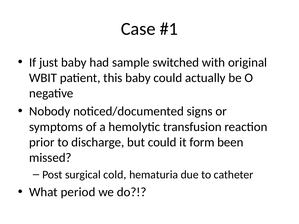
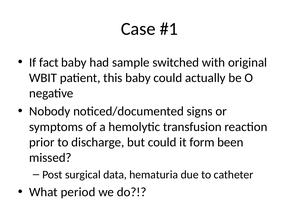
just: just -> fact
cold: cold -> data
